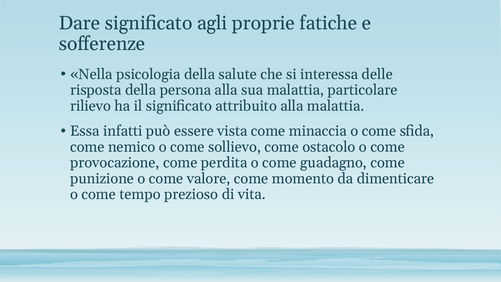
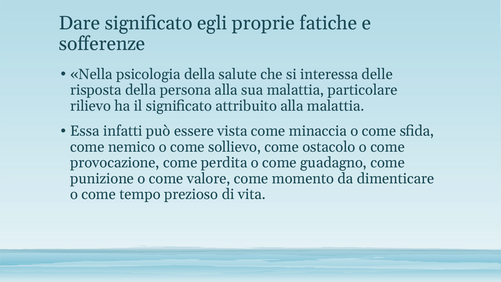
agli: agli -> egli
